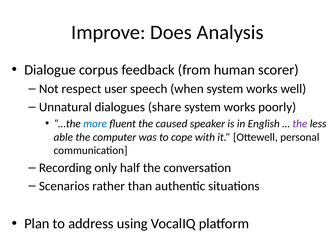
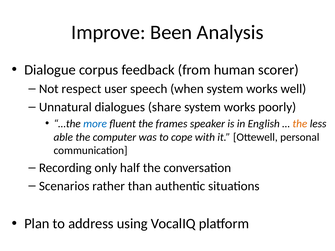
Does: Does -> Been
caused: caused -> frames
the at (300, 124) colour: purple -> orange
